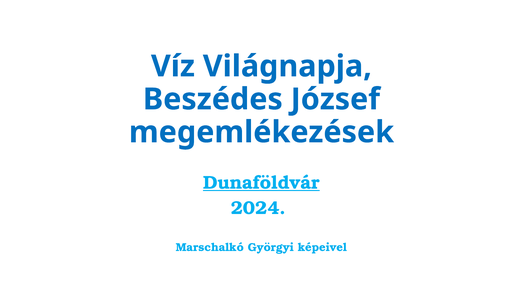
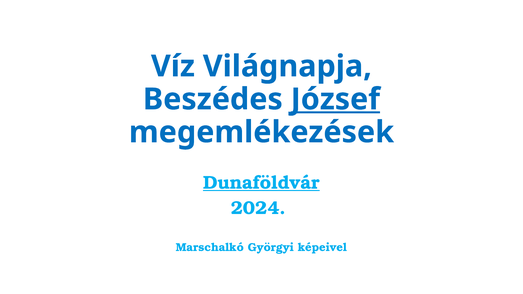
József underline: none -> present
